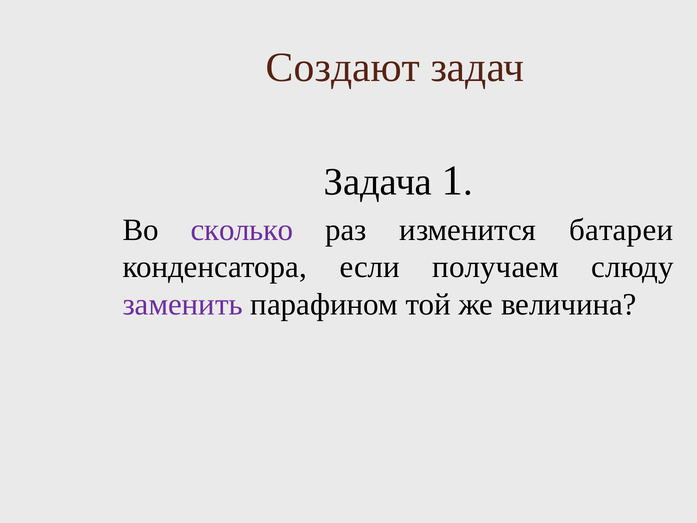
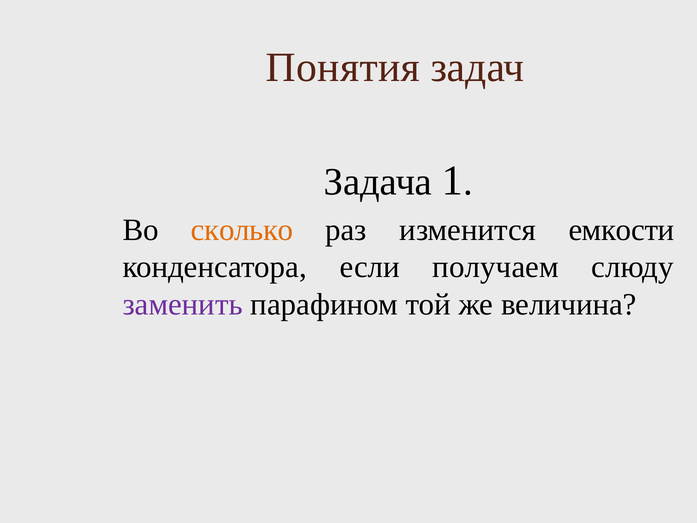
Создают: Создают -> Понятия
сколько colour: purple -> orange
батареи: батареи -> емкости
